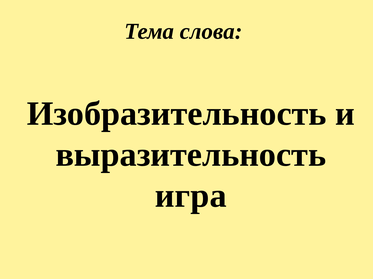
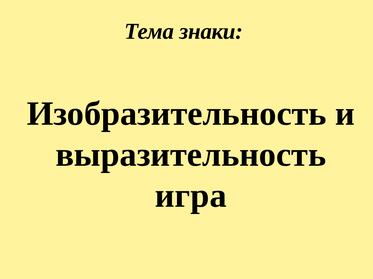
слова: слова -> знаки
